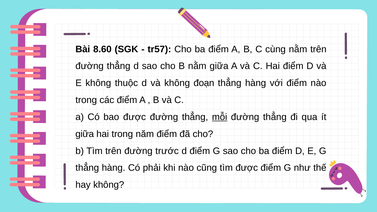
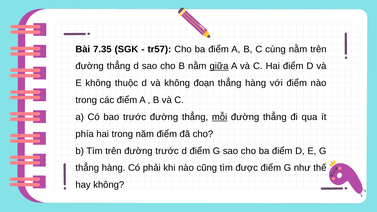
8.60: 8.60 -> 7.35
giữa at (219, 66) underline: none -> present
bao được: được -> trước
giữa at (85, 134): giữa -> phía
